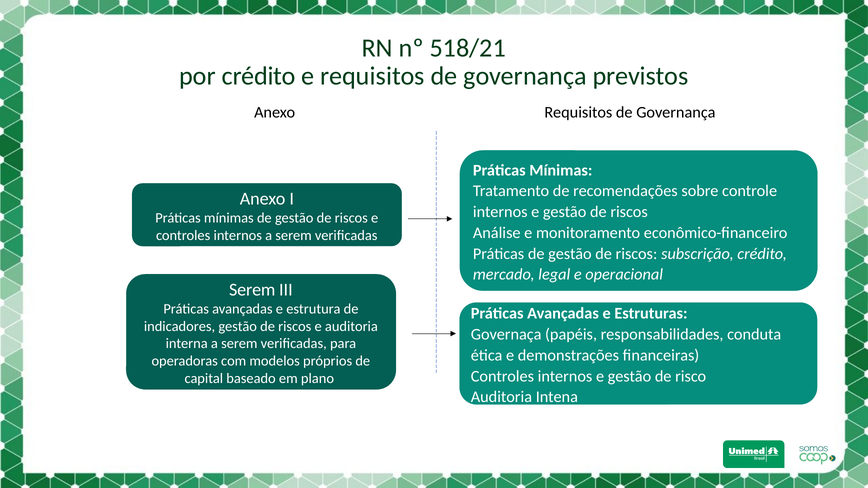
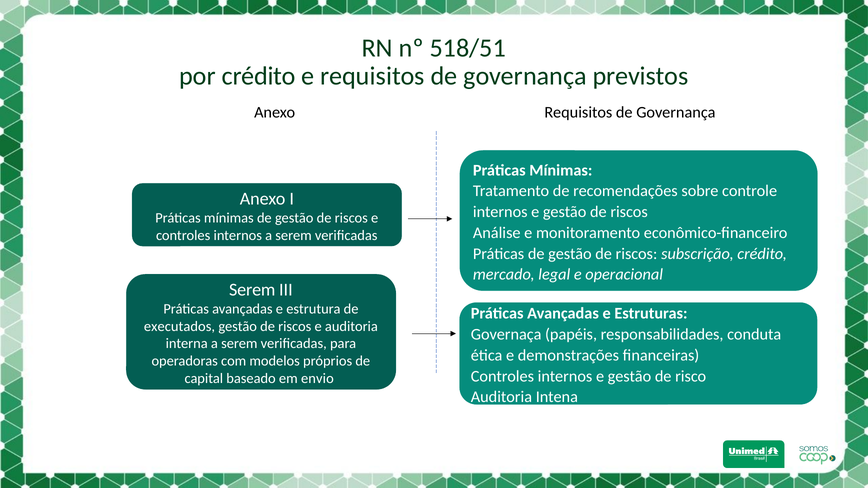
518/21: 518/21 -> 518/51
indicadores: indicadores -> executados
plano: plano -> envio
